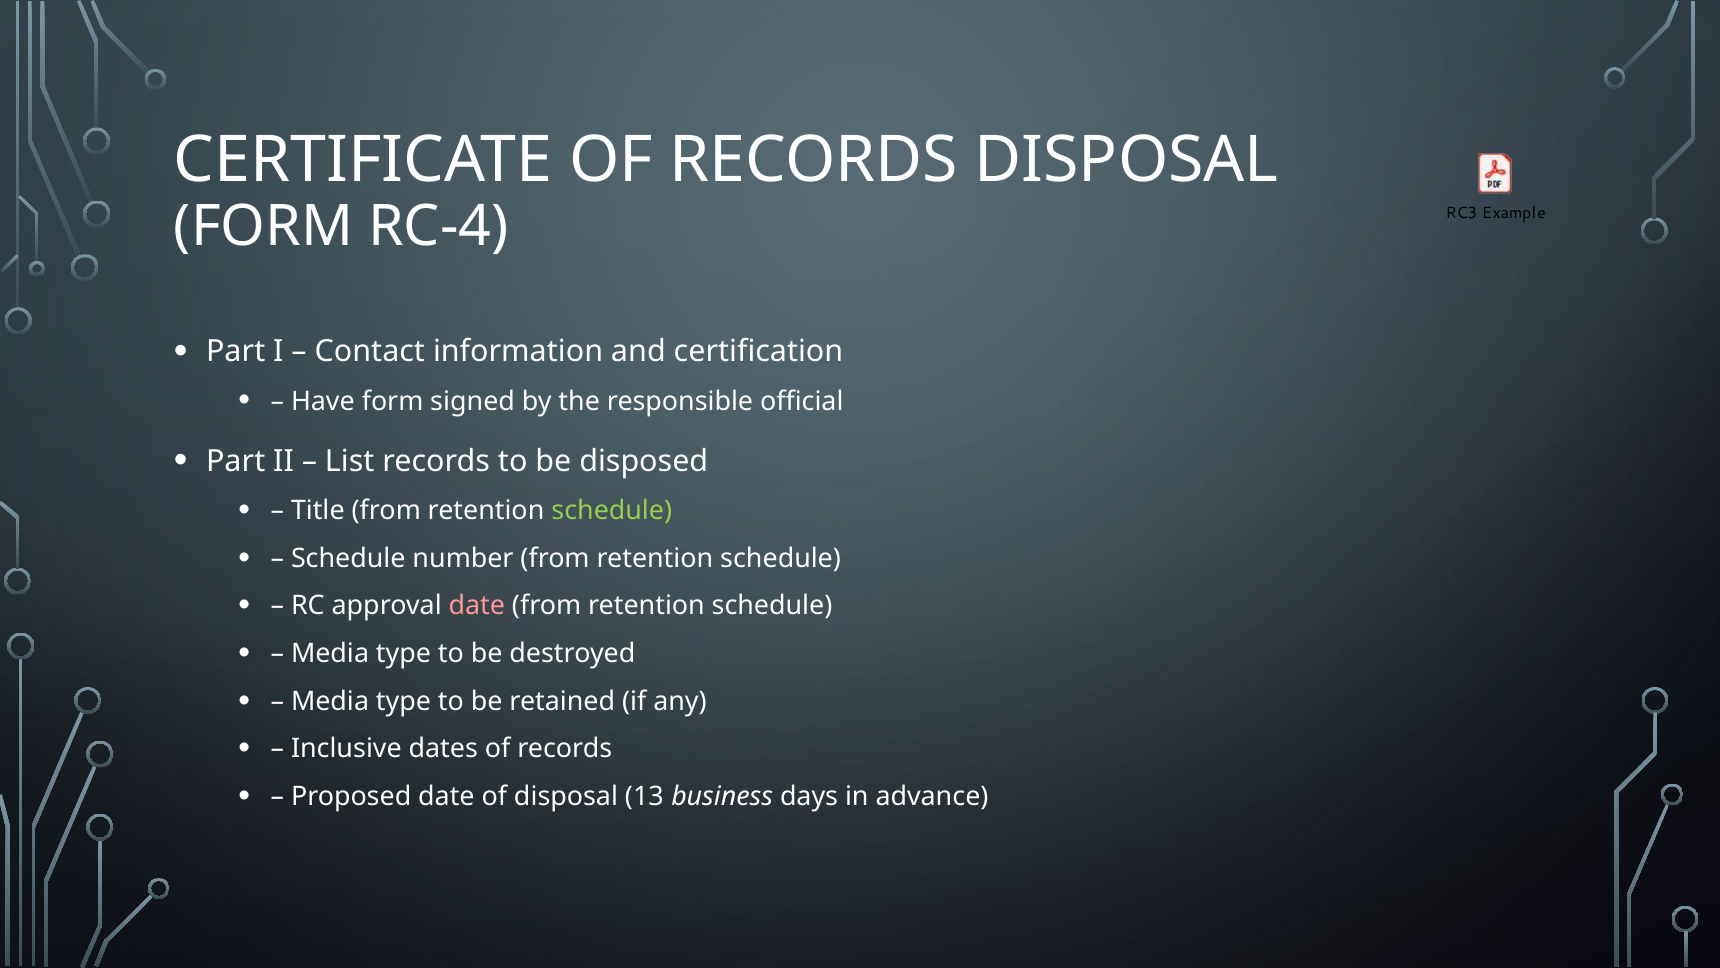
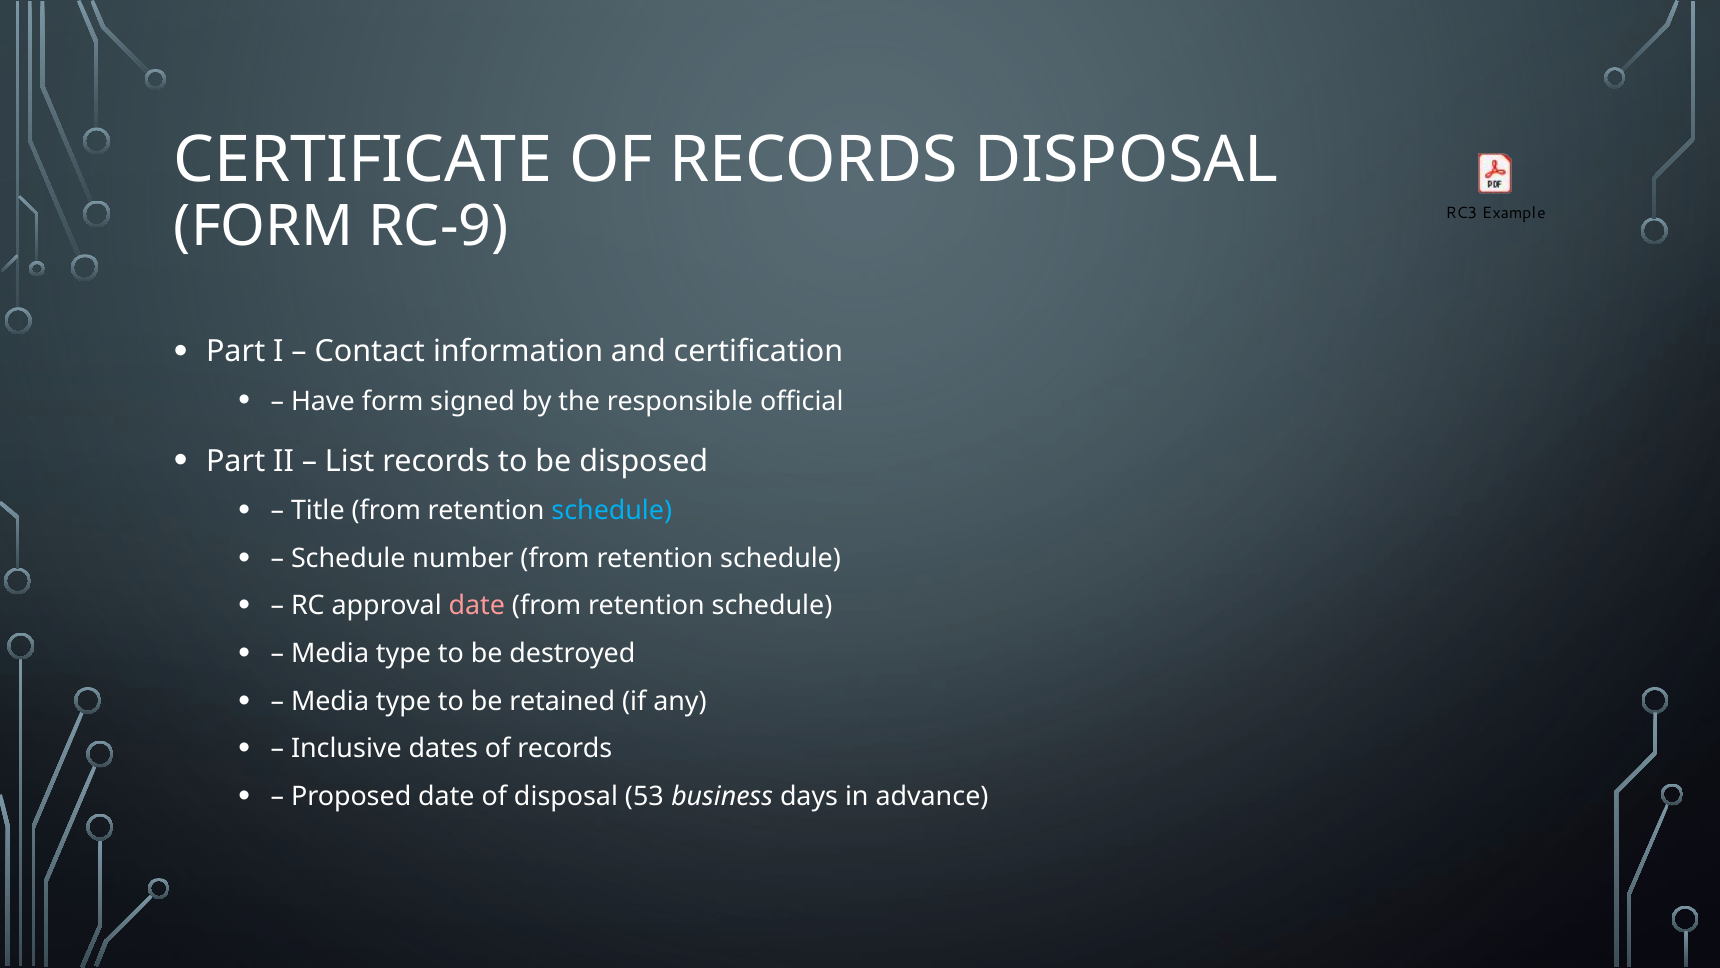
RC-4: RC-4 -> RC-9
schedule at (612, 511) colour: light green -> light blue
13: 13 -> 53
